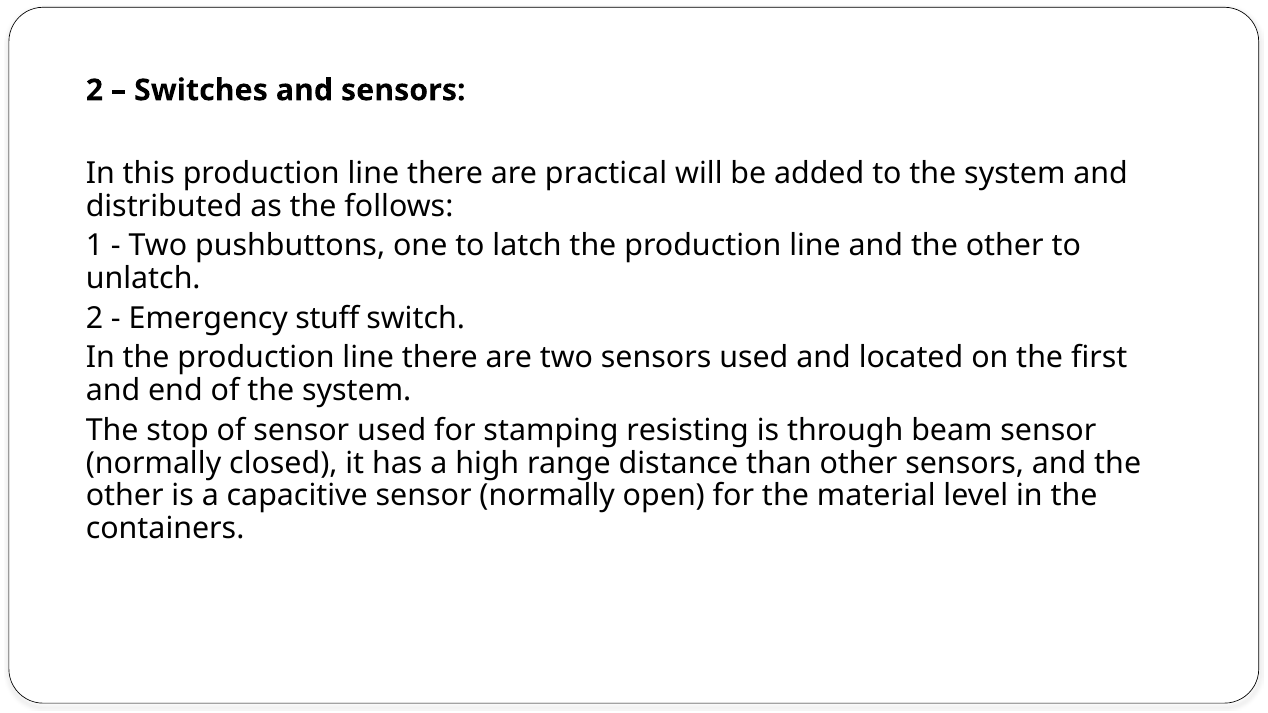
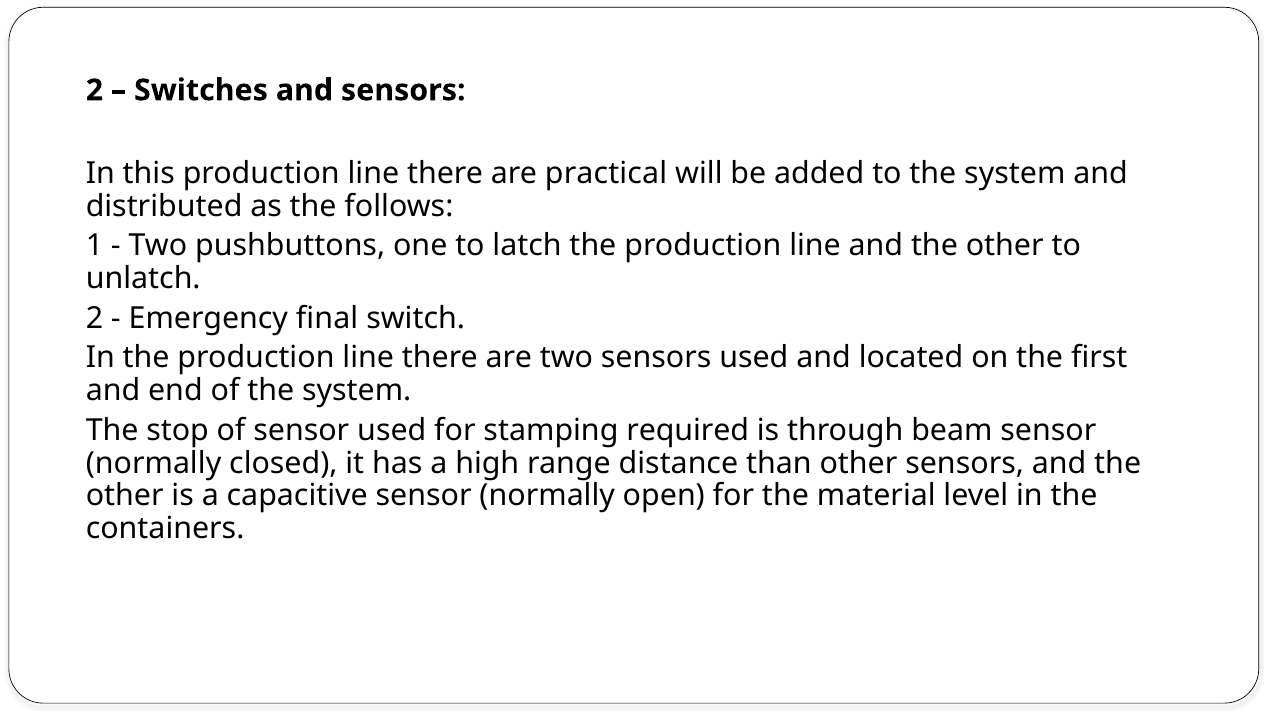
stuff: stuff -> final
resisting: resisting -> required
